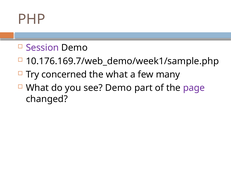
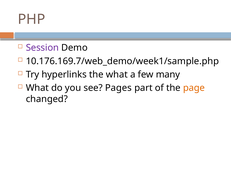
concerned: concerned -> hyperlinks
see Demo: Demo -> Pages
page colour: purple -> orange
